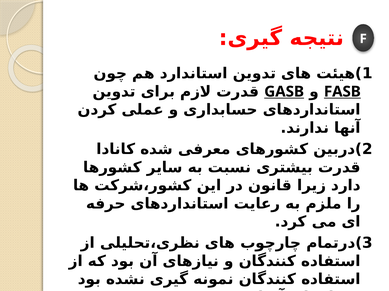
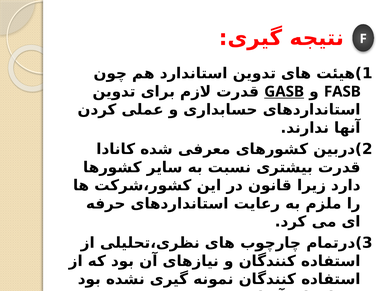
FASB underline: present -> none
